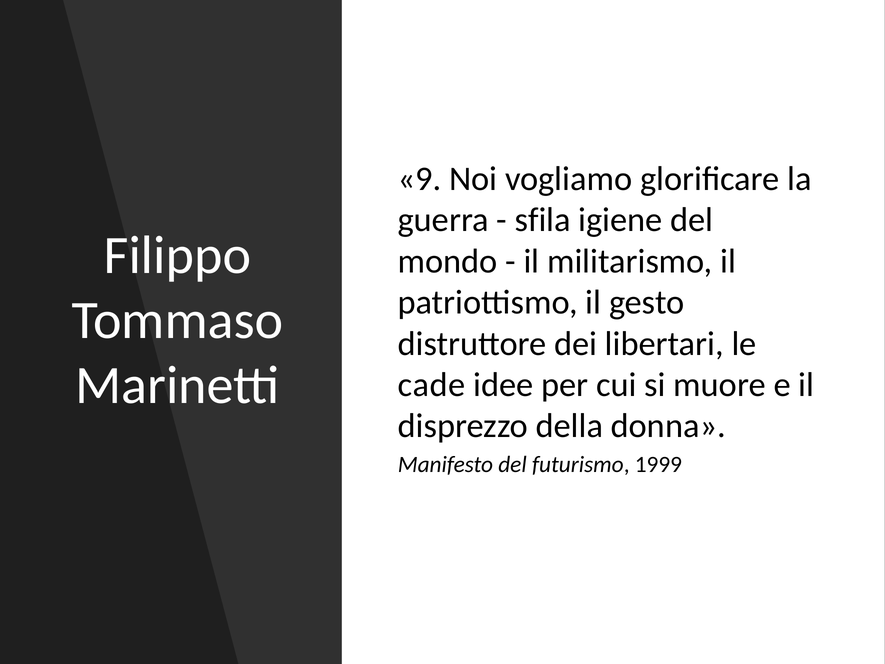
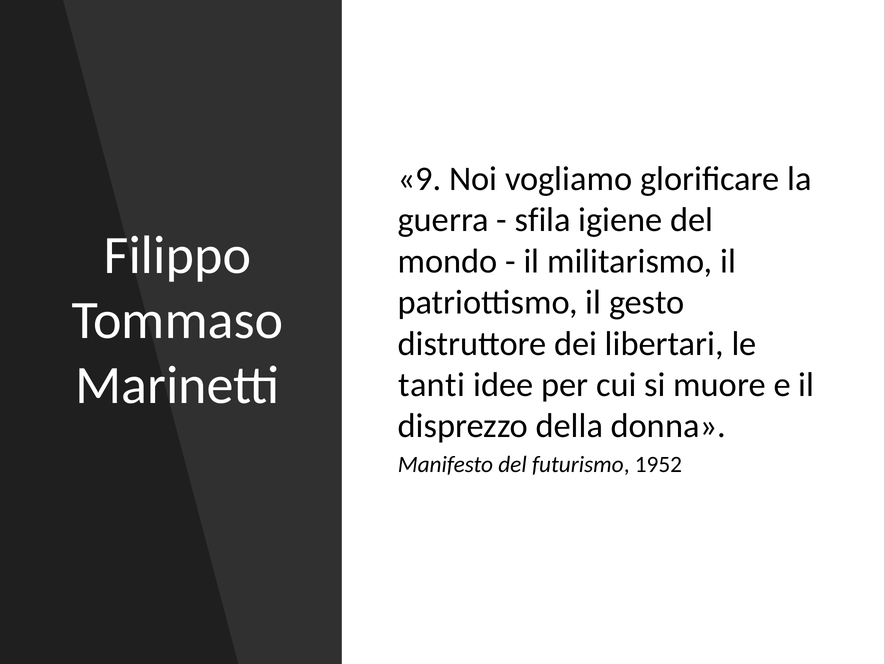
cade: cade -> tanti
1999: 1999 -> 1952
